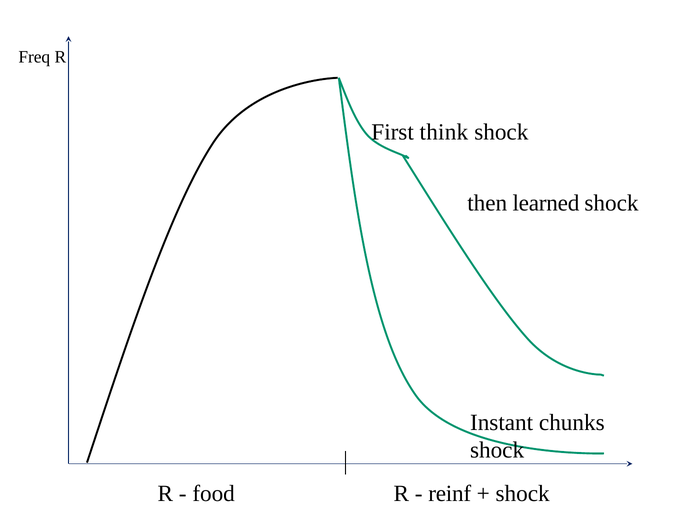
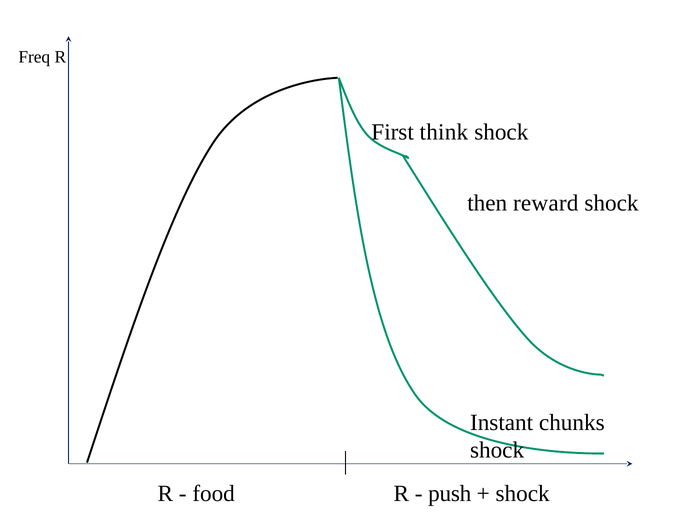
learned: learned -> reward
reinf: reinf -> push
